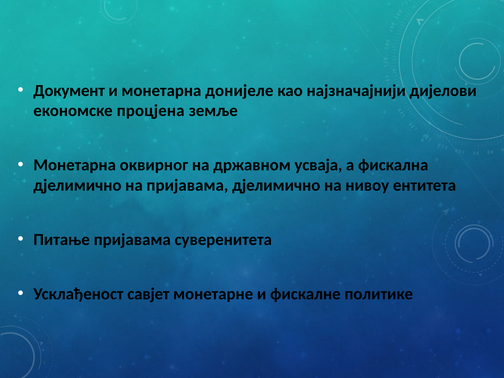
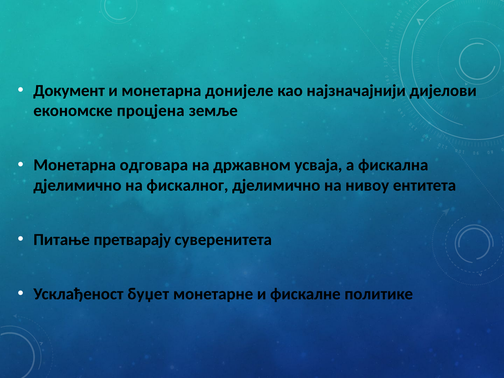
оквирног: оквирног -> одговара
на пријавама: пријавама -> фискалног
Питање пријавама: пријавама -> претварају
савјет: савјет -> буџет
